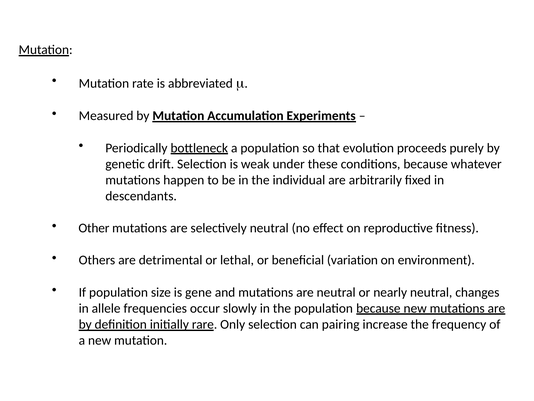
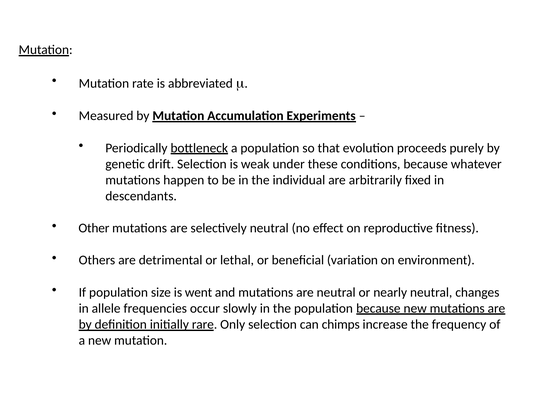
gene: gene -> went
pairing: pairing -> chimps
